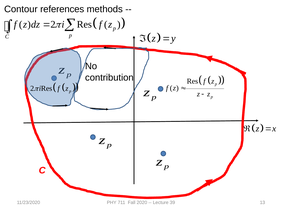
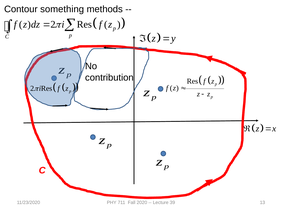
references: references -> something
